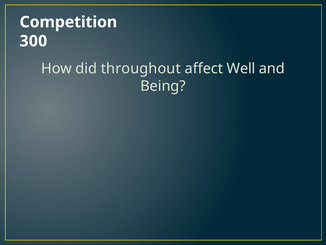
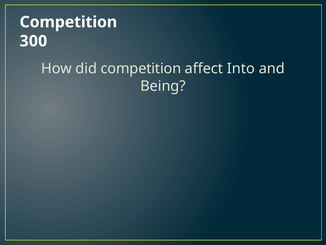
did throughout: throughout -> competition
Well: Well -> Into
